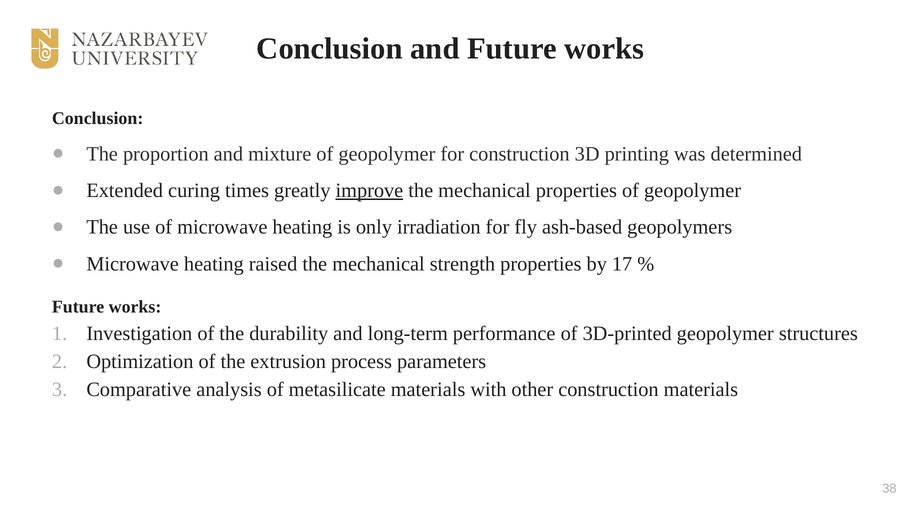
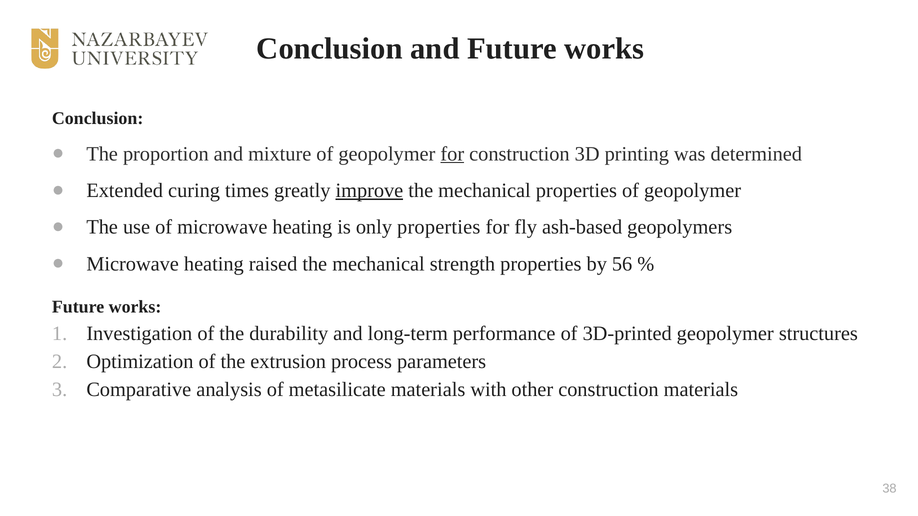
for at (452, 154) underline: none -> present
only irradiation: irradiation -> properties
17: 17 -> 56
